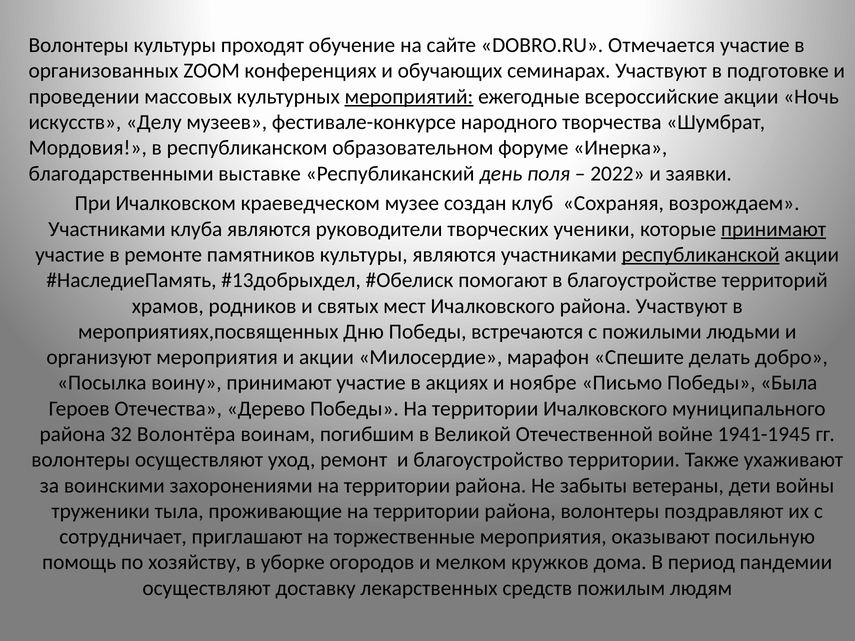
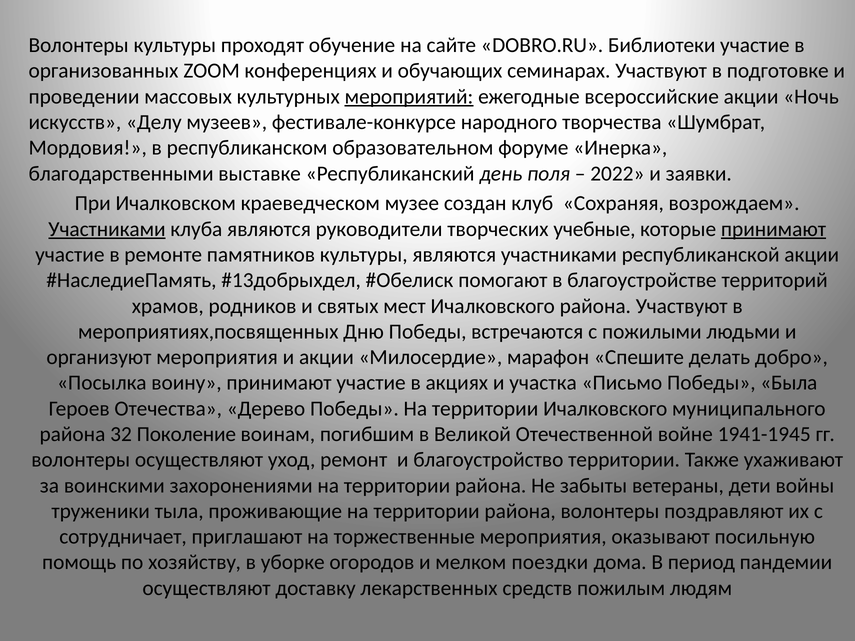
Отмечается: Отмечается -> Библиотеки
Участниками at (107, 229) underline: none -> present
ученики: ученики -> учебные
республиканской underline: present -> none
ноябре: ноябре -> участка
Волонтёра: Волонтёра -> Поколение
кружков: кружков -> поездки
